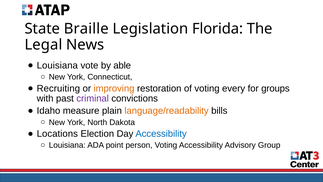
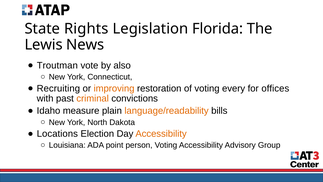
Braille: Braille -> Rights
Legal: Legal -> Lewis
Louisiana at (57, 65): Louisiana -> Troutman
able: able -> also
groups: groups -> offices
criminal colour: purple -> orange
Accessibility at (161, 134) colour: blue -> orange
